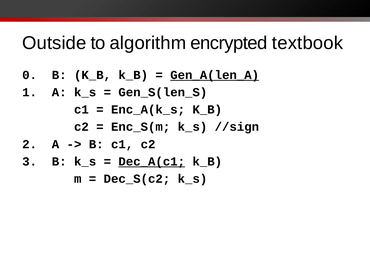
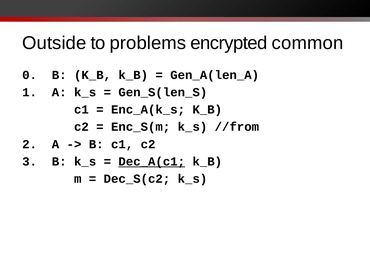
algorithm: algorithm -> problems
textbook: textbook -> common
Gen_A(len_A underline: present -> none
//sign: //sign -> //from
